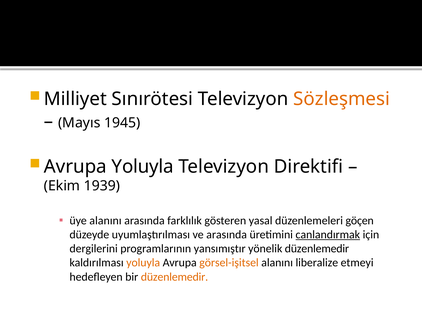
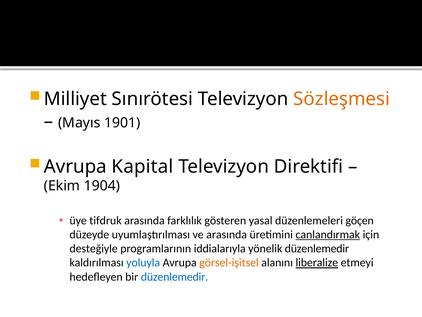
1945: 1945 -> 1901
Avrupa Yoluyla: Yoluyla -> Kapital
1939: 1939 -> 1904
üye alanını: alanını -> tifdruk
dergilerini: dergilerini -> desteğiyle
yansımıştır: yansımıştır -> iddialarıyla
yoluyla at (143, 262) colour: orange -> blue
liberalize underline: none -> present
düzenlemedir at (175, 276) colour: orange -> blue
